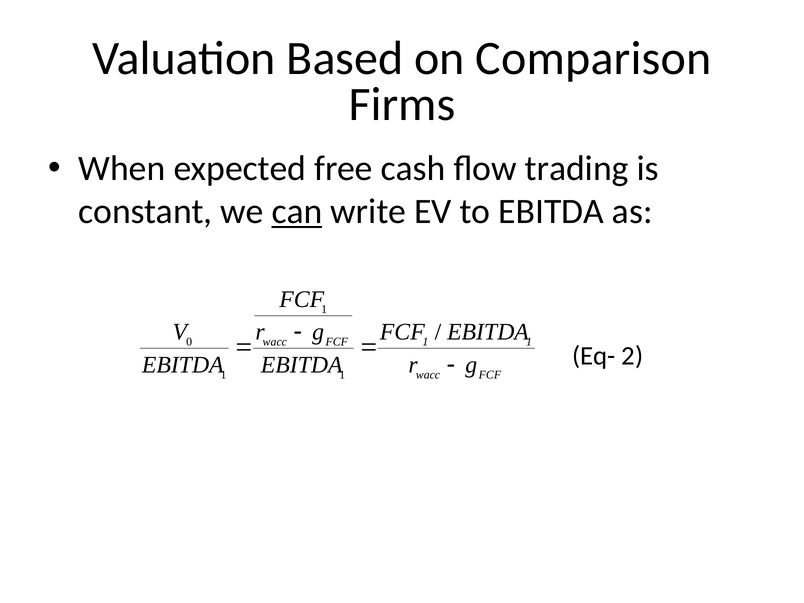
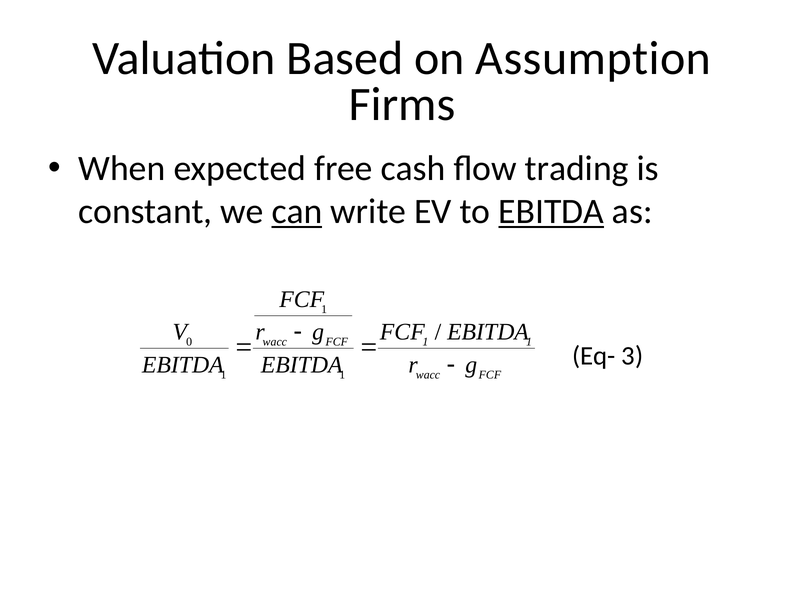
Comparison: Comparison -> Assumption
EBITDA at (551, 212) underline: none -> present
2: 2 -> 3
